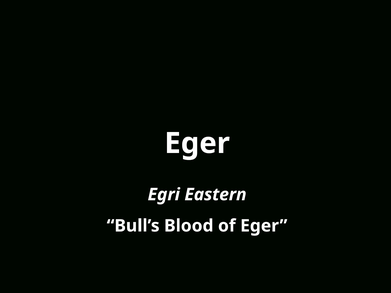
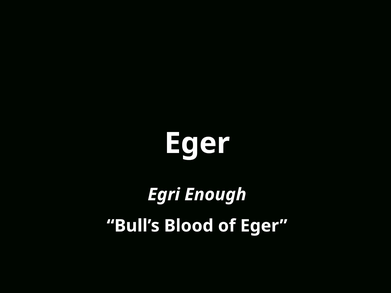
Eastern: Eastern -> Enough
